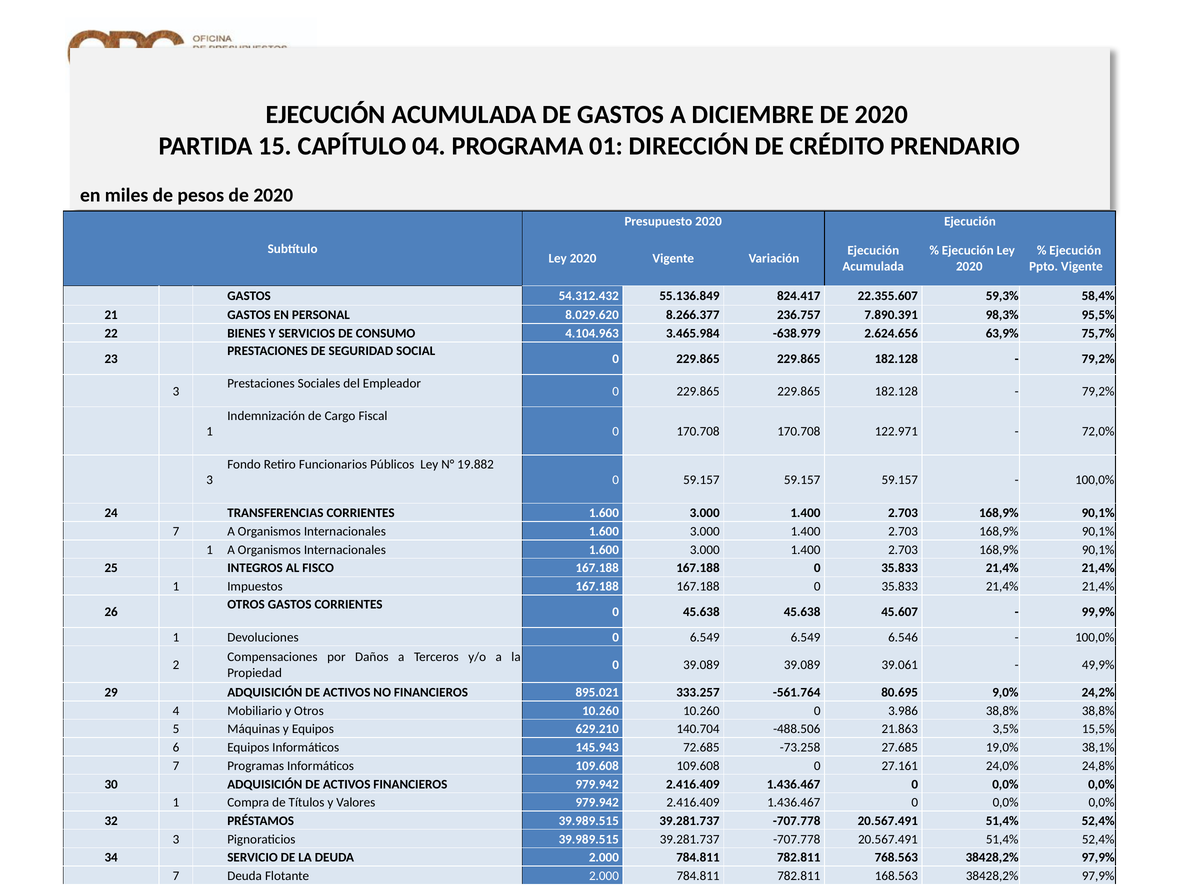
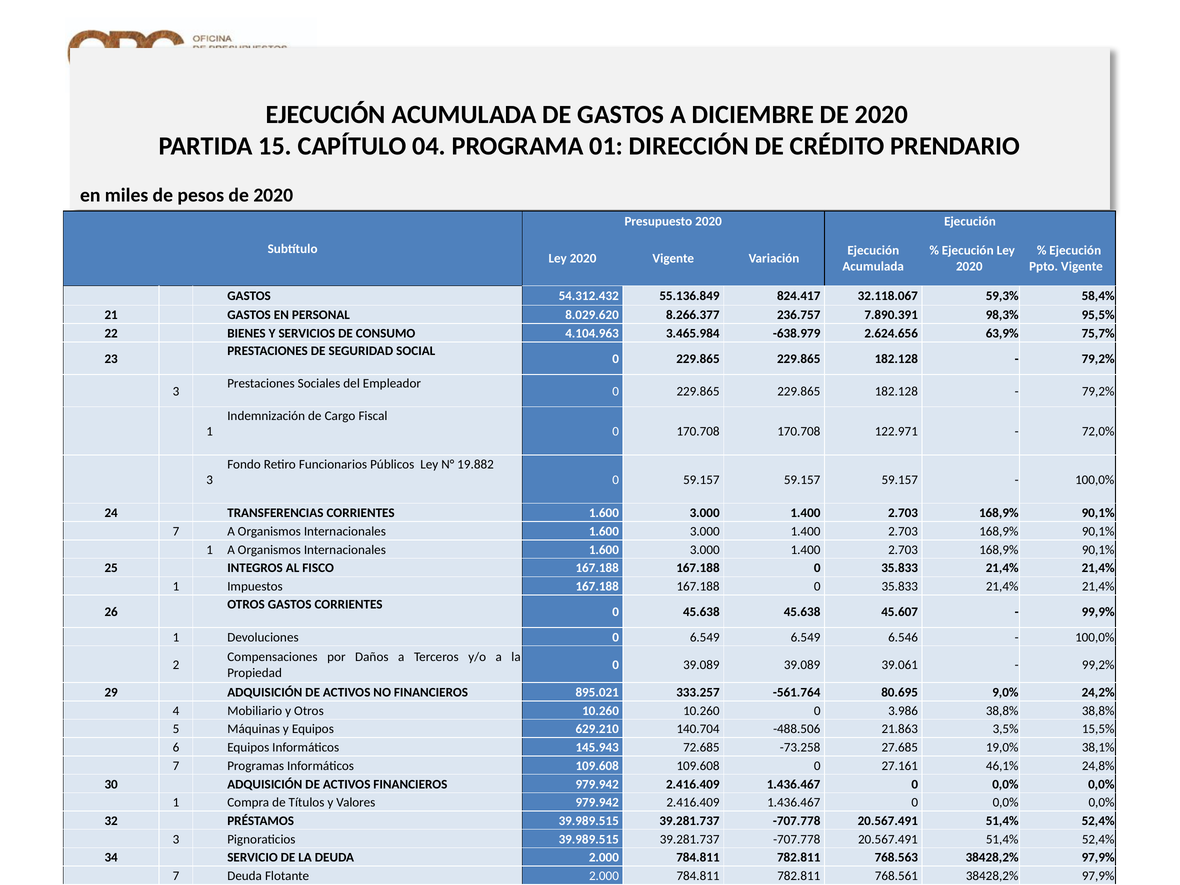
22.355.607: 22.355.607 -> 32.118.067
49,9%: 49,9% -> 99,2%
24,0%: 24,0% -> 46,1%
168.563: 168.563 -> 768.561
